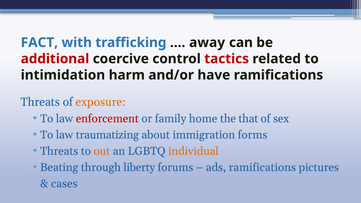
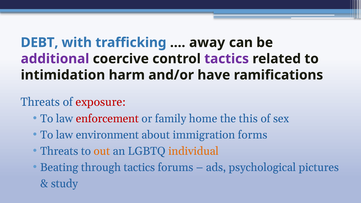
FACT: FACT -> DEBT
additional colour: red -> purple
tactics at (227, 59) colour: red -> purple
exposure colour: orange -> red
that: that -> this
traumatizing: traumatizing -> environment
through liberty: liberty -> tactics
ads ramifications: ramifications -> psychological
cases: cases -> study
